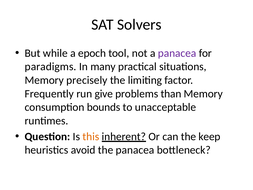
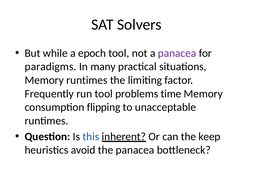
Memory precisely: precisely -> runtimes
run give: give -> tool
than: than -> time
bounds: bounds -> flipping
this colour: orange -> blue
